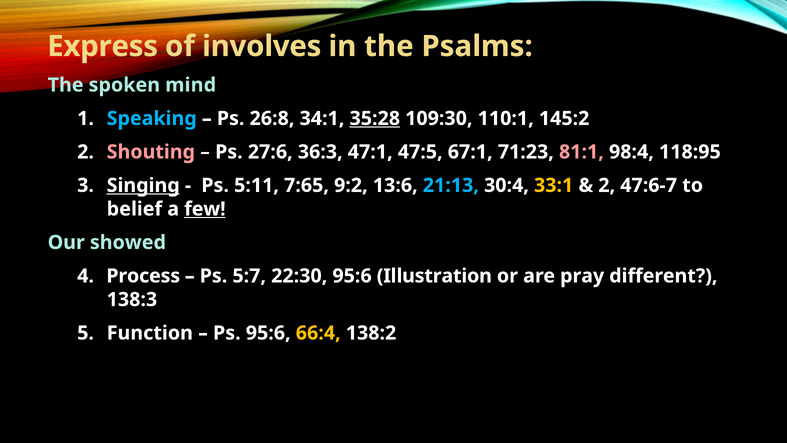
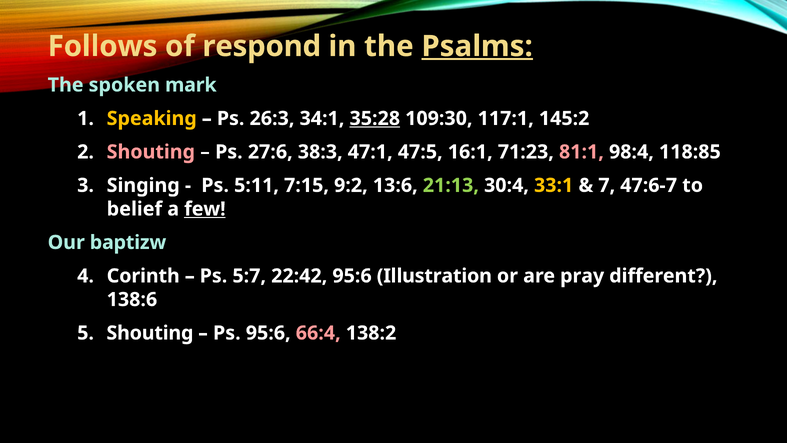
Express: Express -> Follows
involves: involves -> respond
Psalms underline: none -> present
mind: mind -> mark
Speaking colour: light blue -> yellow
26:8: 26:8 -> 26:3
110:1: 110:1 -> 117:1
36:3: 36:3 -> 38:3
67:1: 67:1 -> 16:1
118:95: 118:95 -> 118:85
Singing underline: present -> none
7:65: 7:65 -> 7:15
21:13 colour: light blue -> light green
2 at (607, 185): 2 -> 7
showed: showed -> baptizw
Process: Process -> Corinth
22:30: 22:30 -> 22:42
138:3: 138:3 -> 138:6
Function at (150, 333): Function -> Shouting
66:4 colour: yellow -> pink
